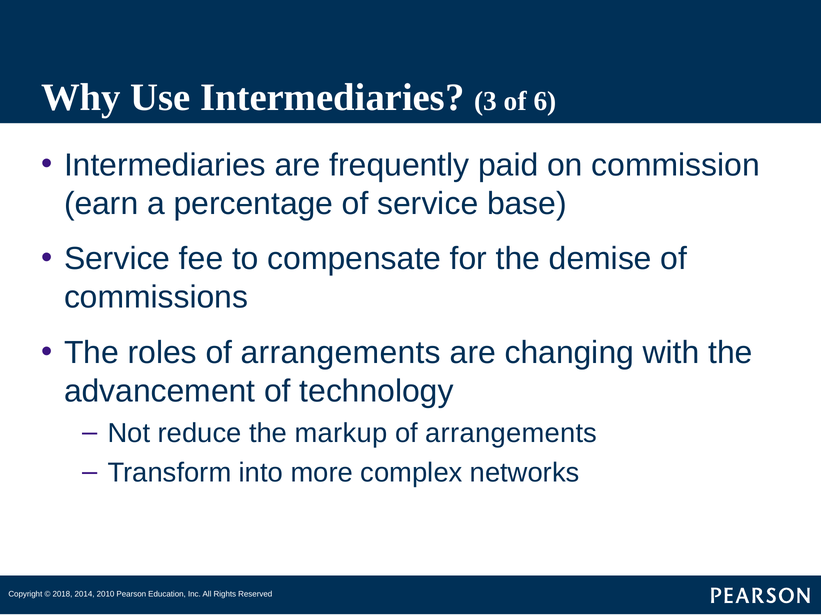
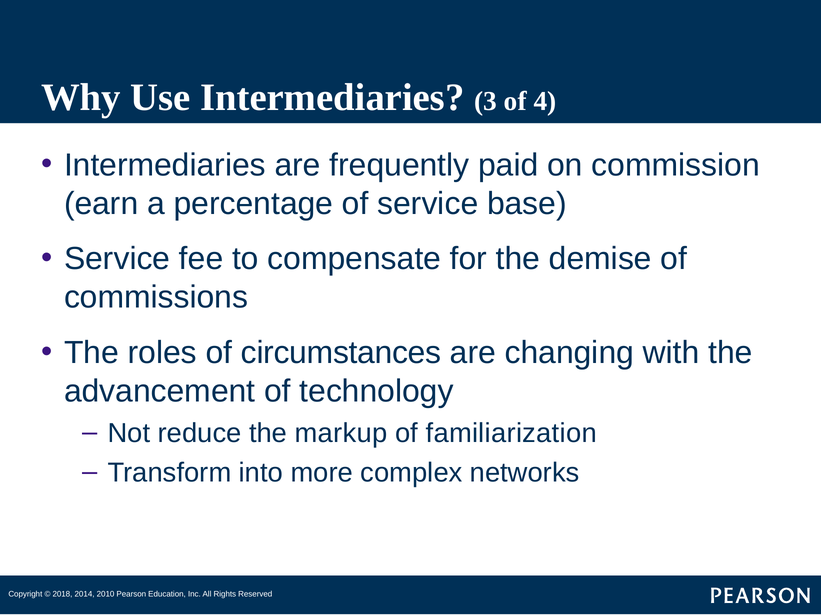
6: 6 -> 4
roles of arrangements: arrangements -> circumstances
arrangements at (511, 433): arrangements -> familiarization
